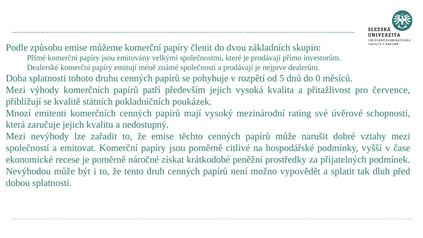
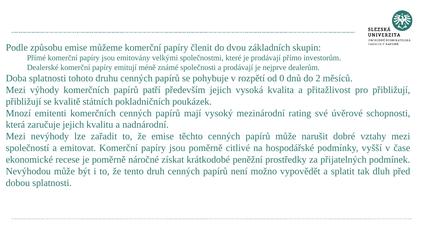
5: 5 -> 0
0: 0 -> 2
pro července: července -> přibližují
nedostupný: nedostupný -> nadnárodní
